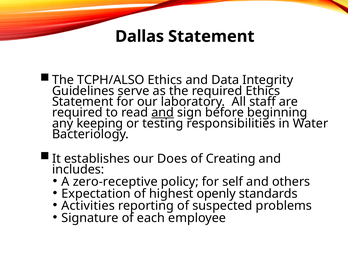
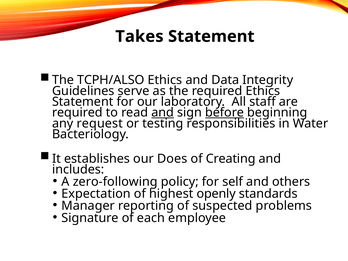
Dallas: Dallas -> Takes
before underline: none -> present
keeping: keeping -> request
zero-receptive: zero-receptive -> zero-following
Activities: Activities -> Manager
